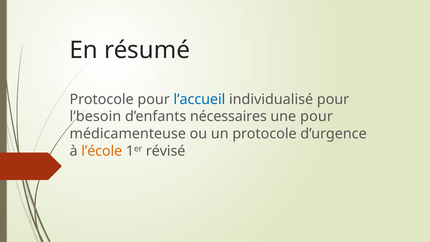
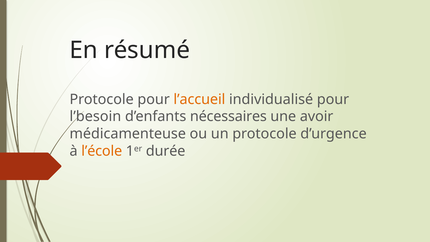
l’accueil colour: blue -> orange
une pour: pour -> avoir
révisé: révisé -> durée
